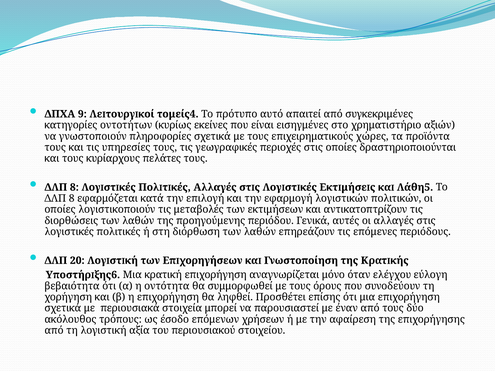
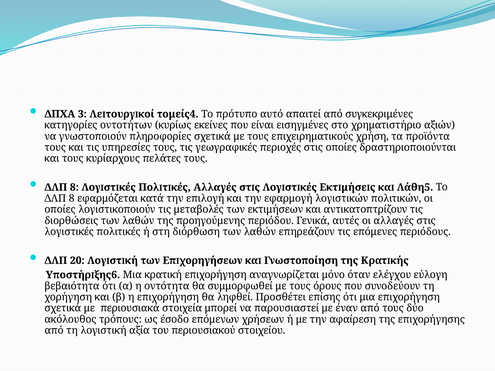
9: 9 -> 3
χώρες: χώρες -> χρήση
